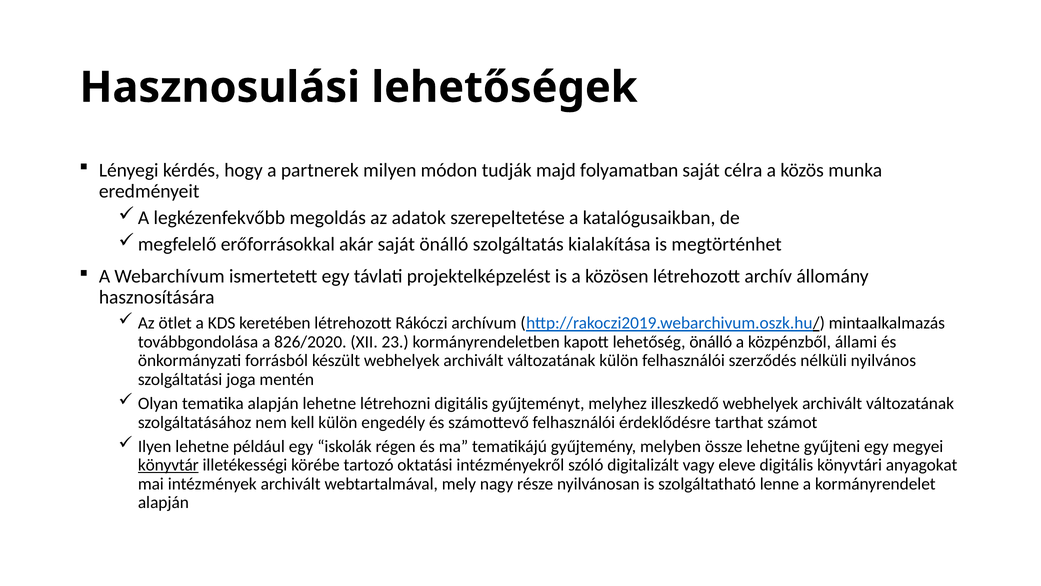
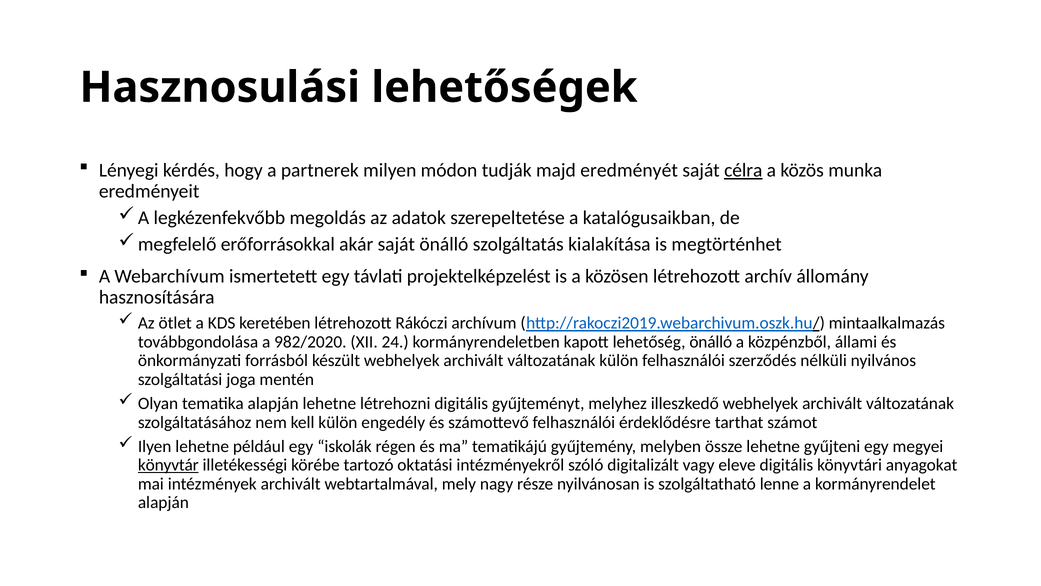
folyamatban: folyamatban -> eredményét
célra underline: none -> present
826/2020: 826/2020 -> 982/2020
23: 23 -> 24
